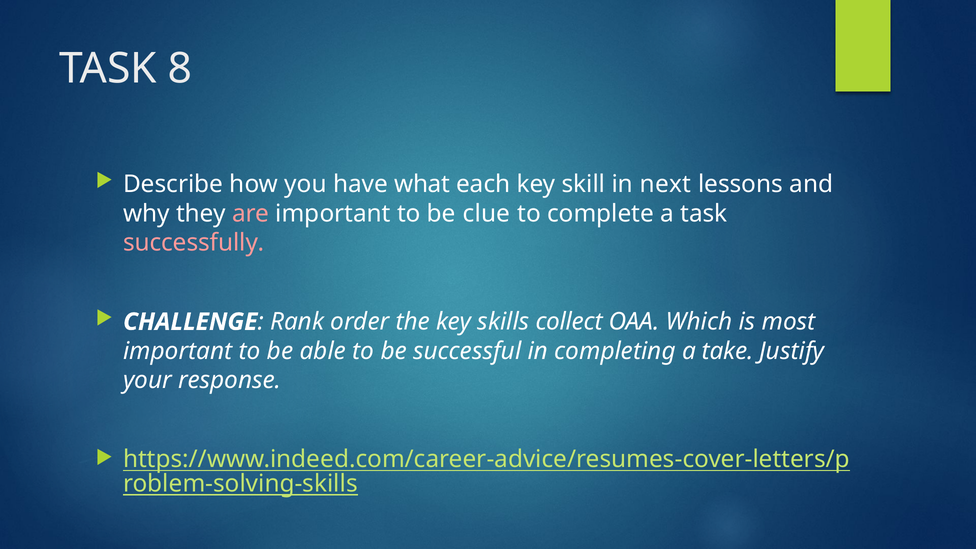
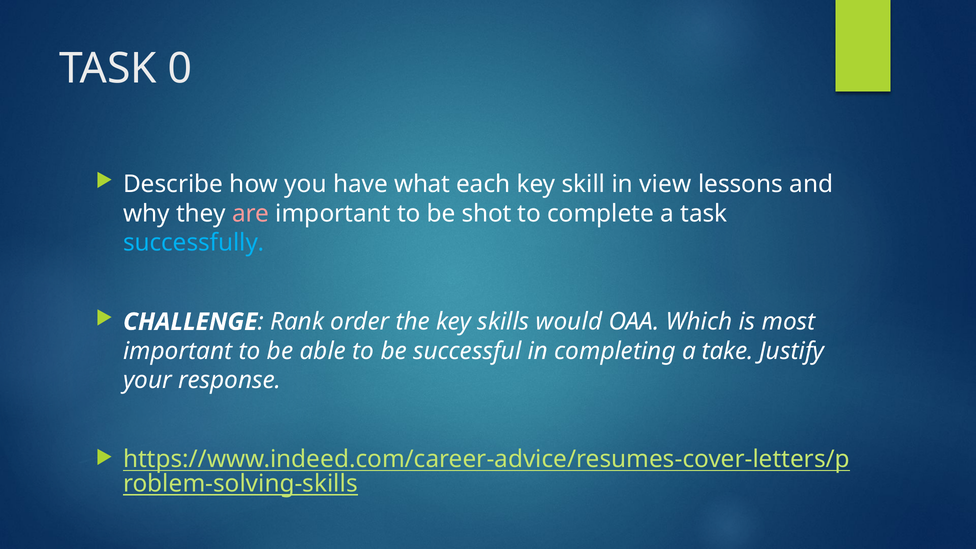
8: 8 -> 0
next: next -> view
clue: clue -> shot
successfully colour: pink -> light blue
collect: collect -> would
